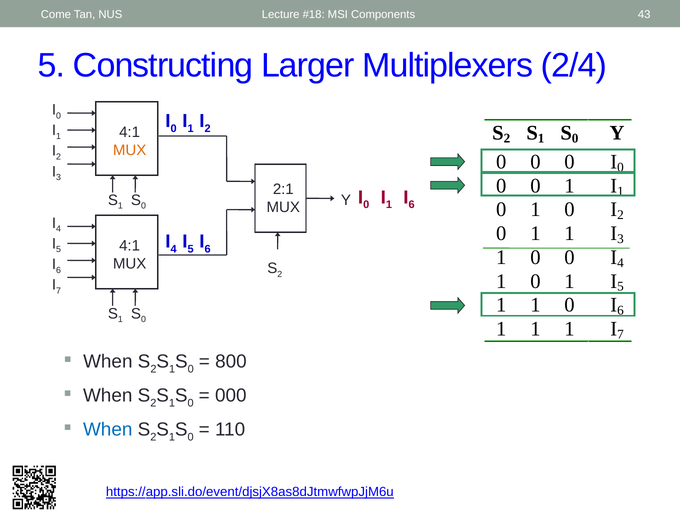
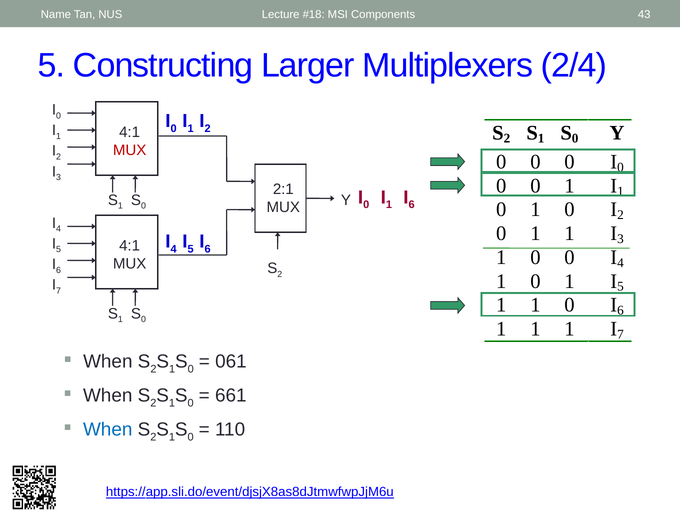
Come: Come -> Name
MUX at (130, 150) colour: orange -> red
800: 800 -> 061
000: 000 -> 661
